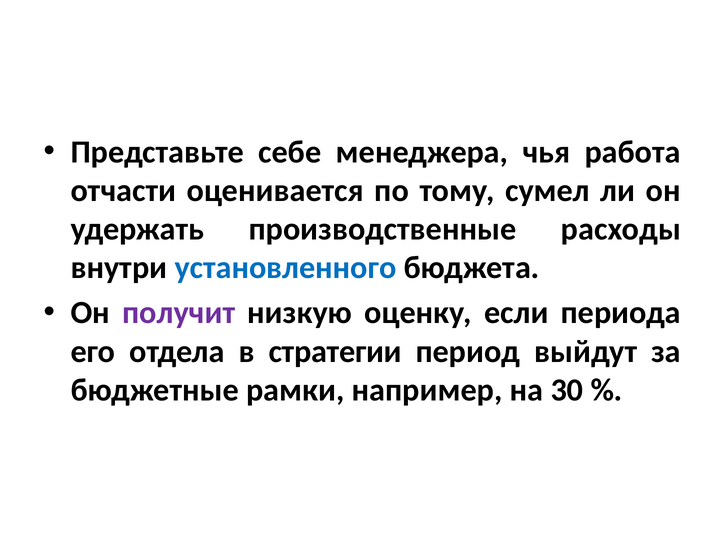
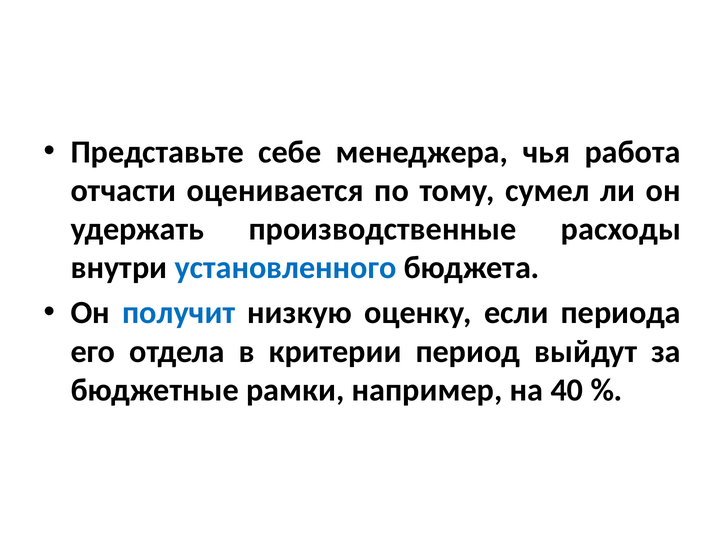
получит colour: purple -> blue
стратегии: стратегии -> критерии
30: 30 -> 40
